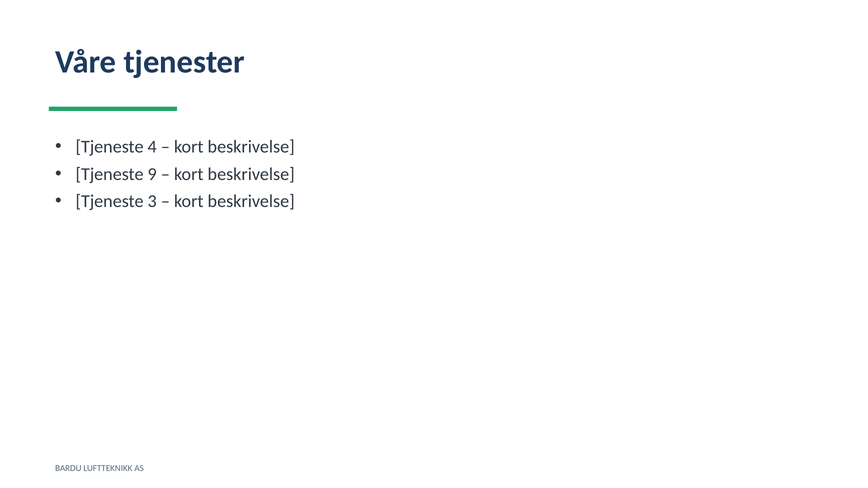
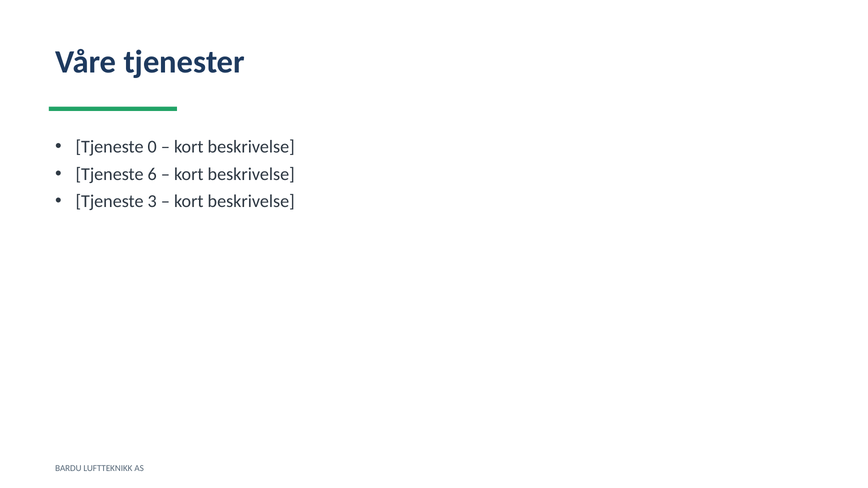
4: 4 -> 0
9: 9 -> 6
